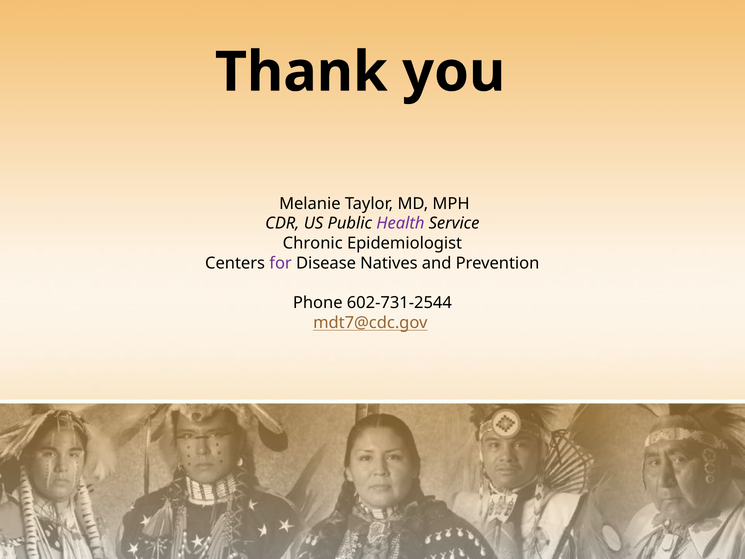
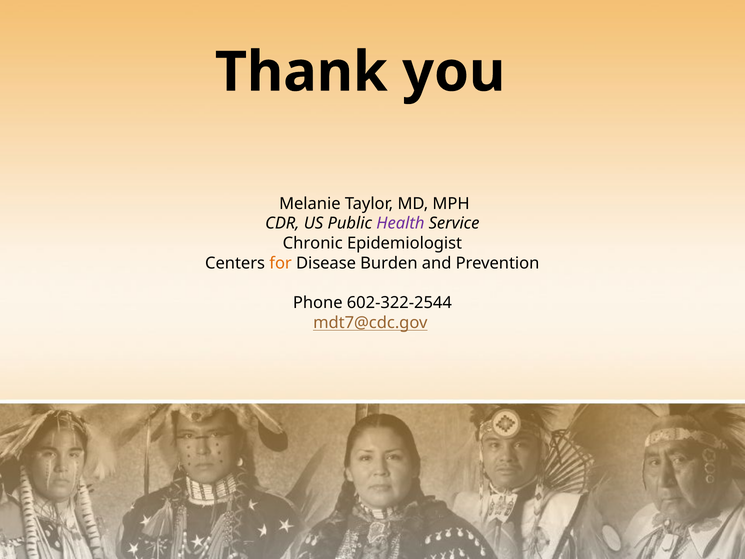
for colour: purple -> orange
Natives: Natives -> Burden
602-731-2544: 602-731-2544 -> 602-322-2544
